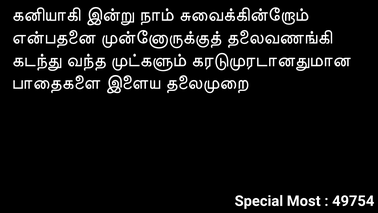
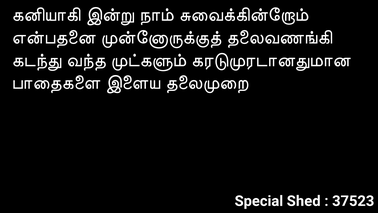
Most: Most -> Shed
49754: 49754 -> 37523
